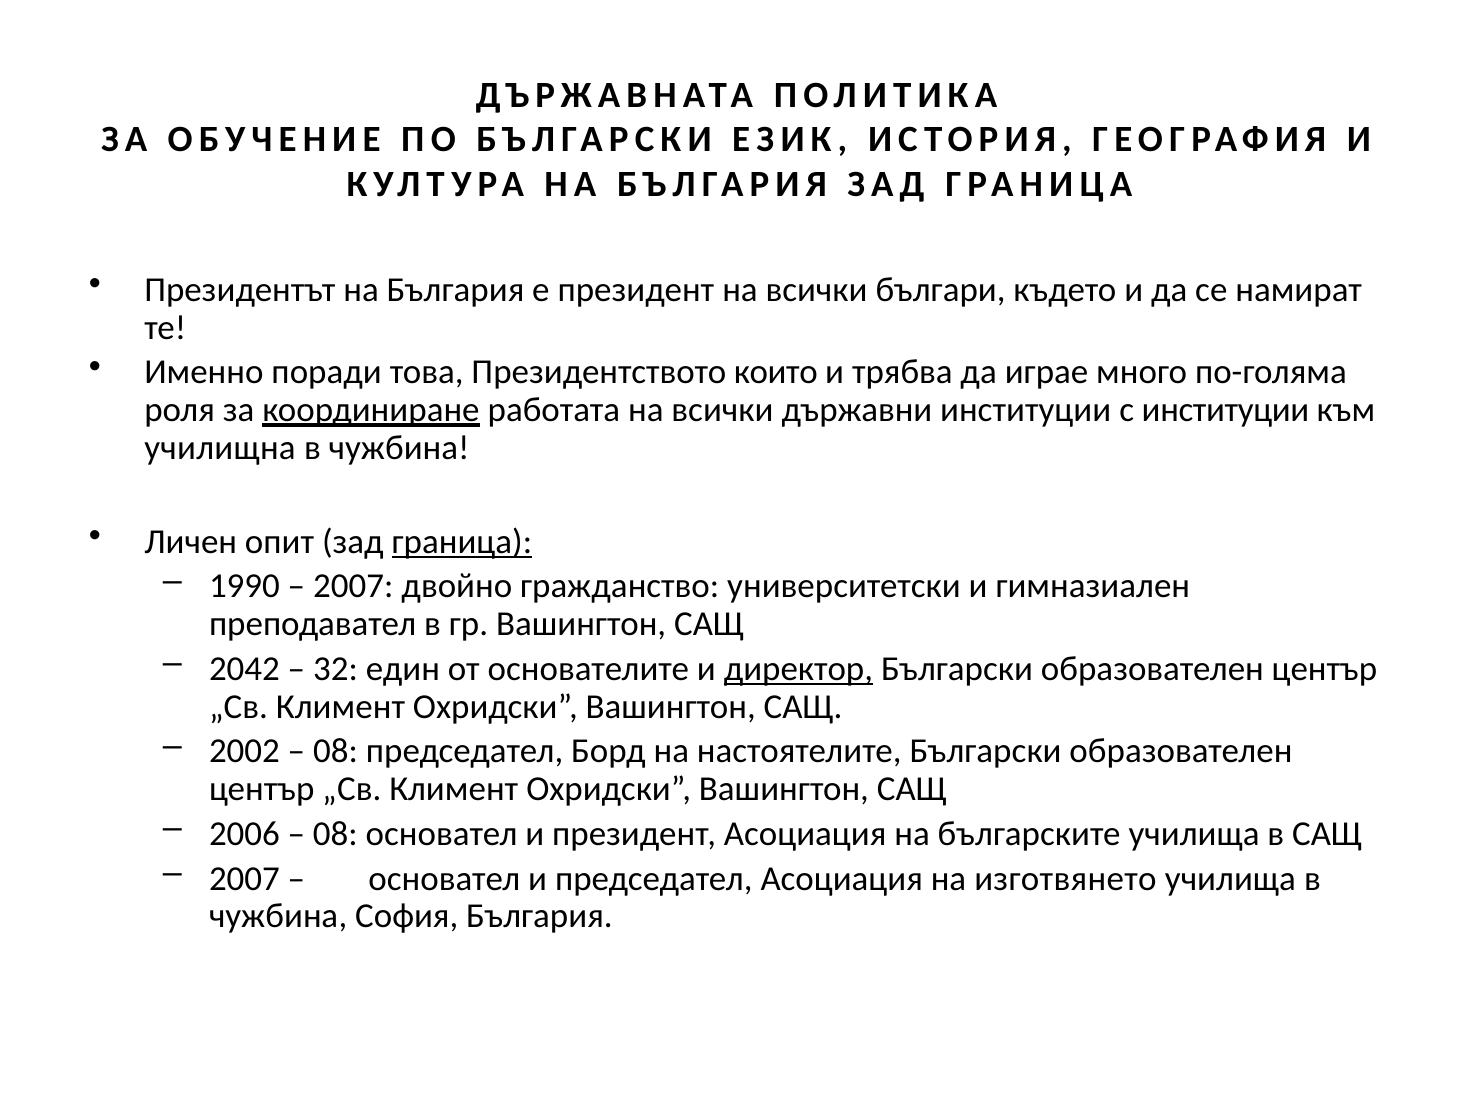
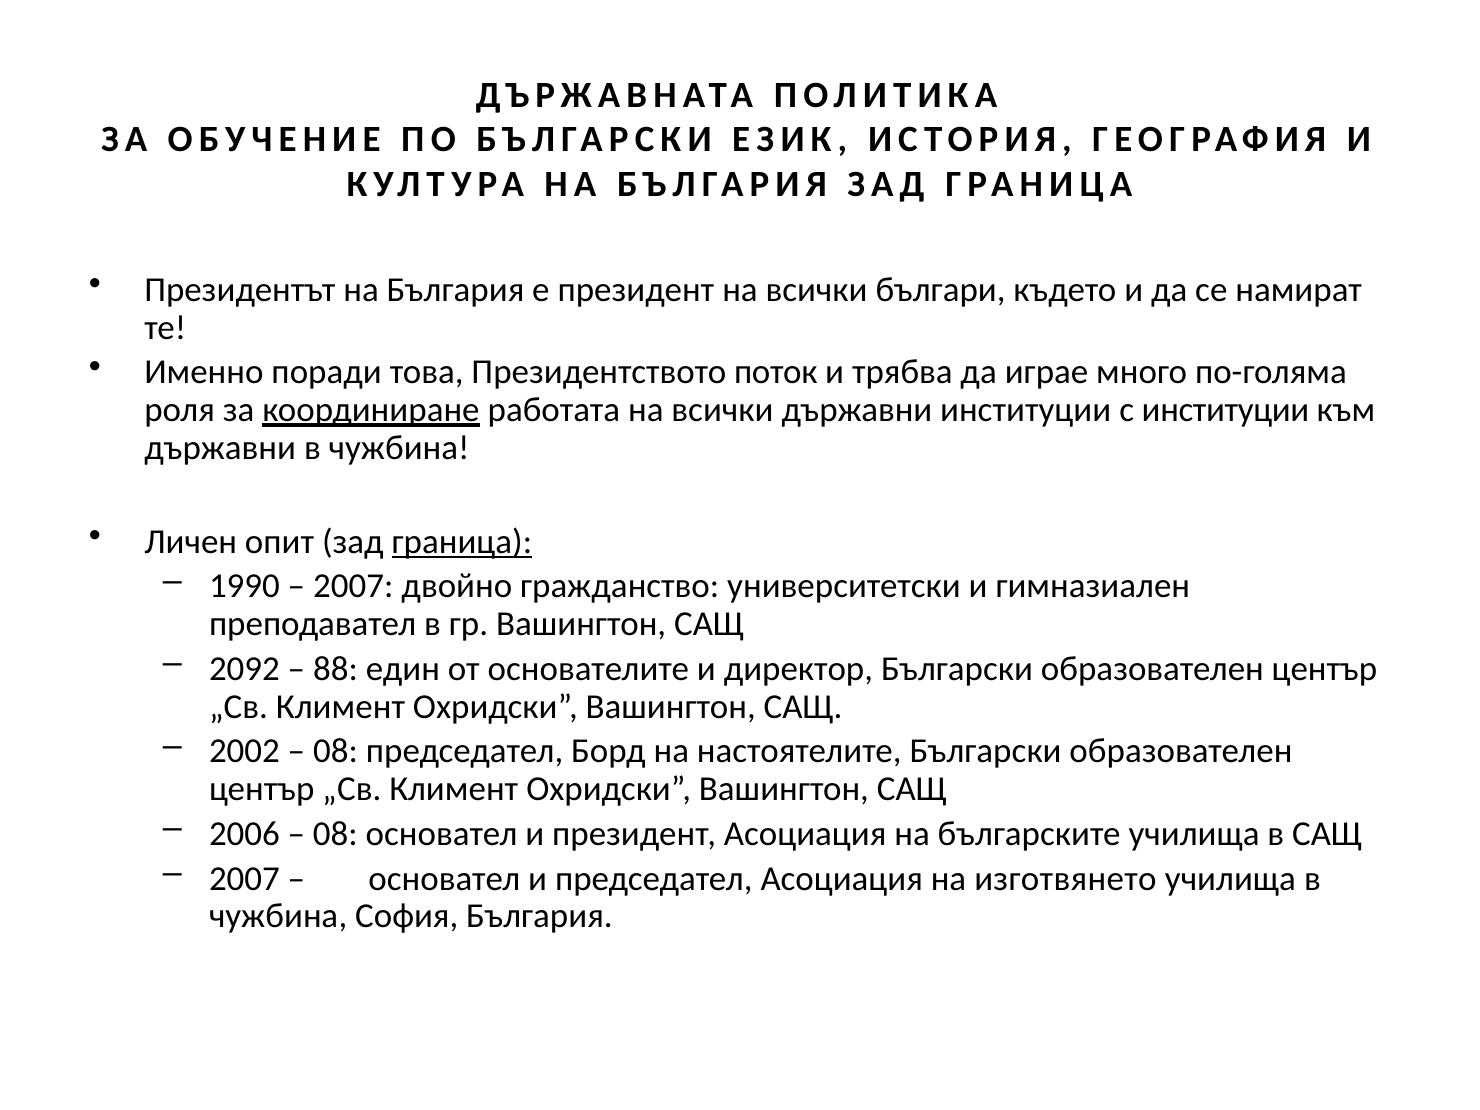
които: които -> поток
училищна at (220, 448): училищна -> държавни
2042: 2042 -> 2092
32: 32 -> 88
директор underline: present -> none
